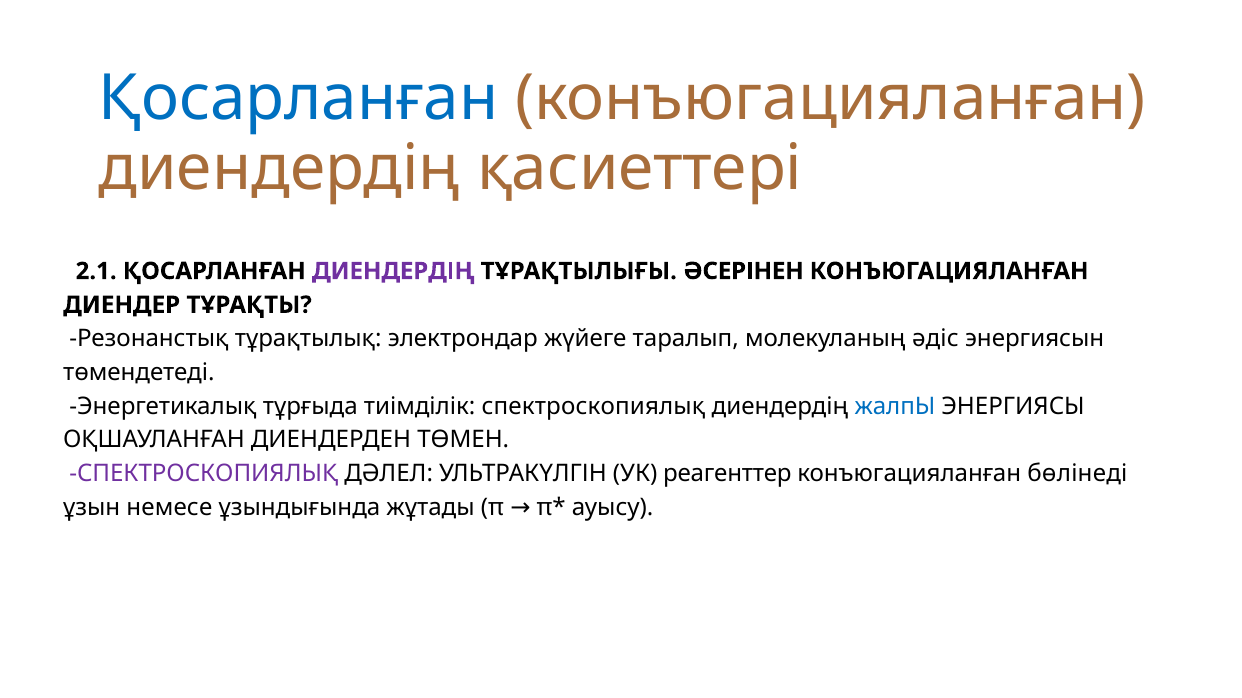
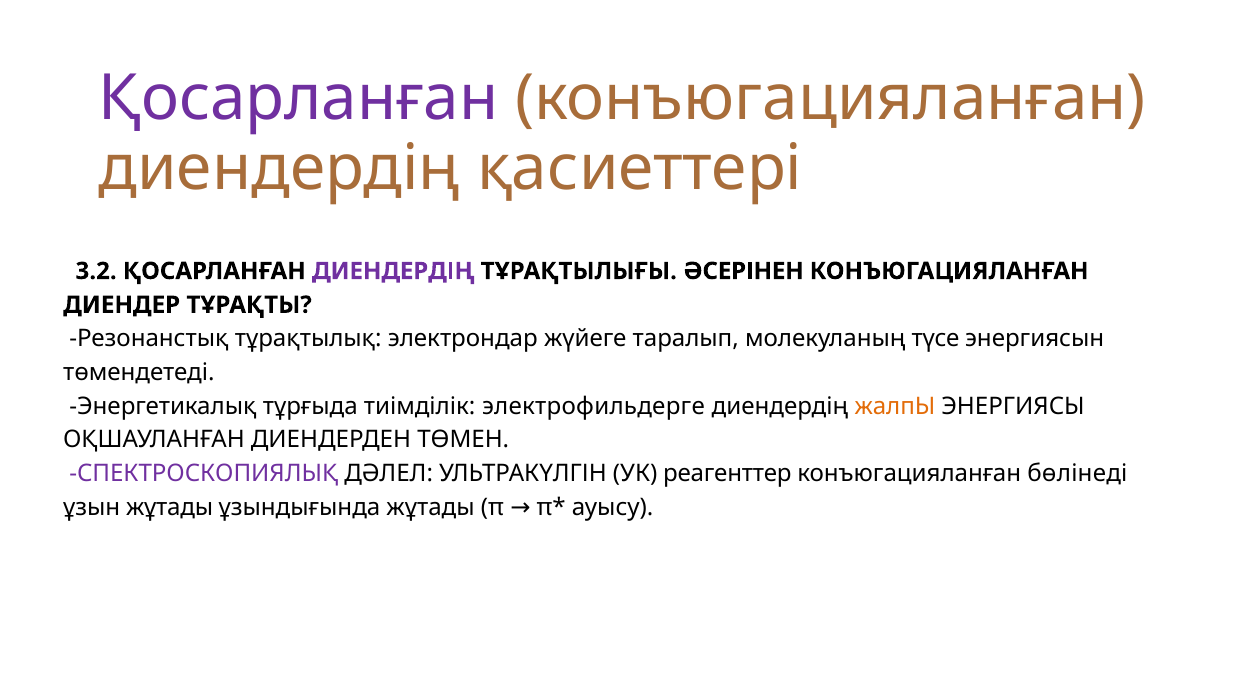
Қосарланған at (299, 98) colour: blue -> purple
2.1: 2.1 -> 3.2
әдіс: әдіс -> түсе
тиімділік спектроскопиялық: спектроскопиялық -> электрофильдерге
жалпЫ colour: blue -> orange
ұзын немесе: немесе -> жұтады
